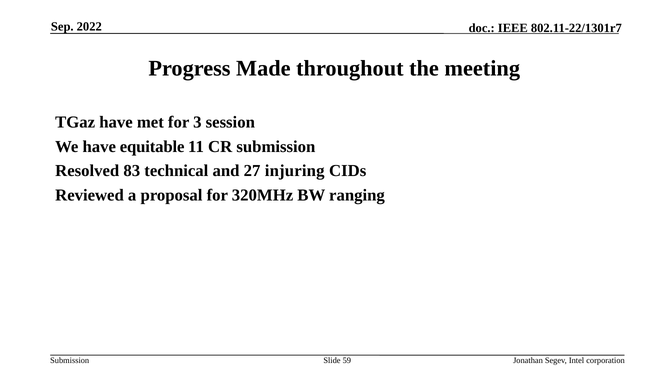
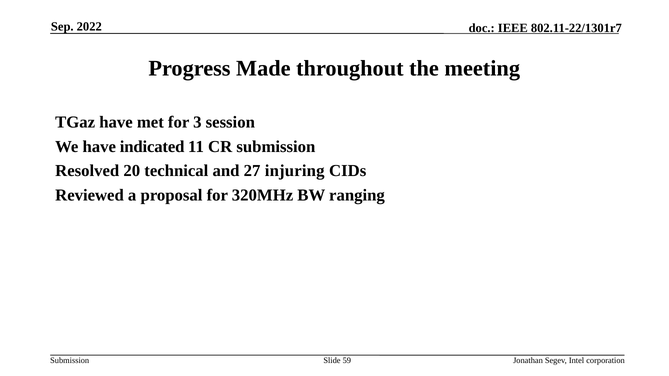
equitable: equitable -> indicated
83: 83 -> 20
